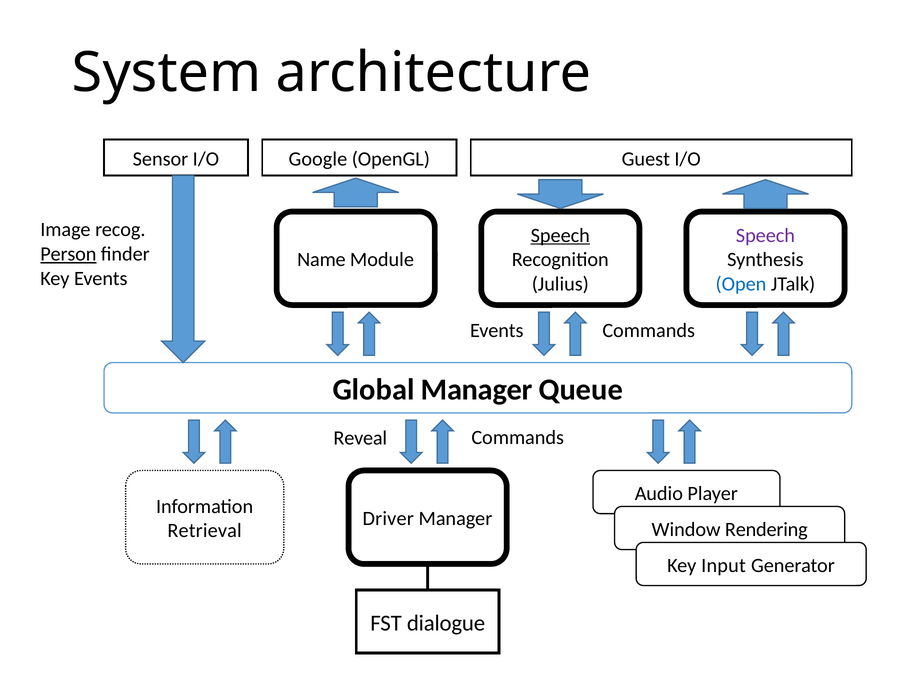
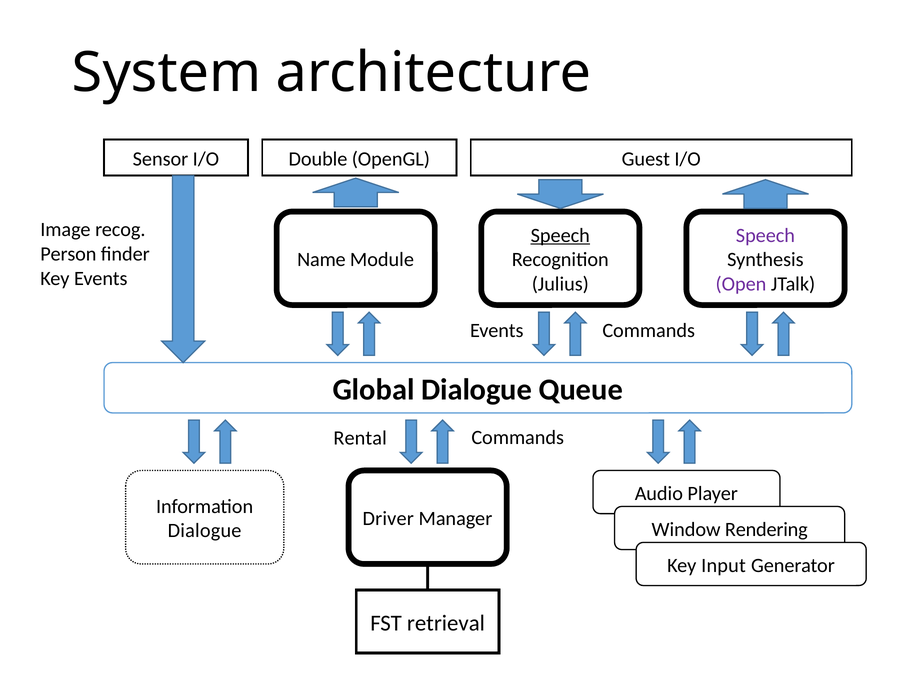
Google: Google -> Double
Person underline: present -> none
Open colour: blue -> purple
Global Manager: Manager -> Dialogue
Reveal: Reveal -> Rental
Retrieval at (205, 531): Retrieval -> Dialogue
dialogue: dialogue -> retrieval
